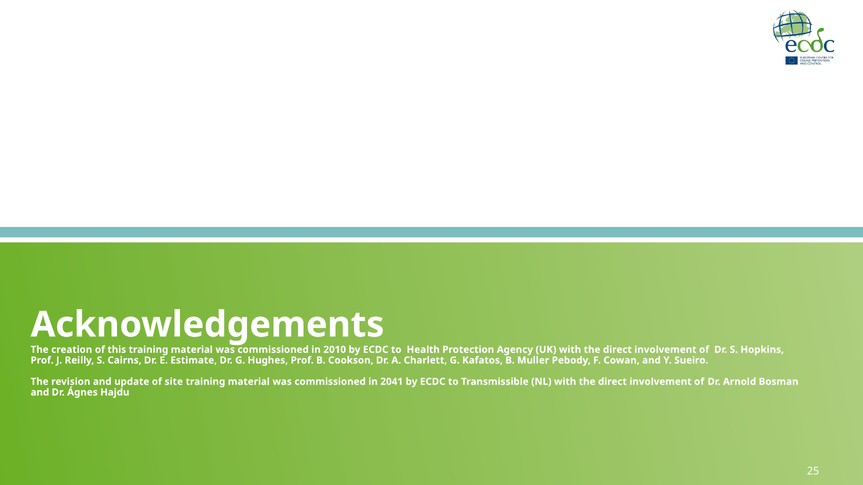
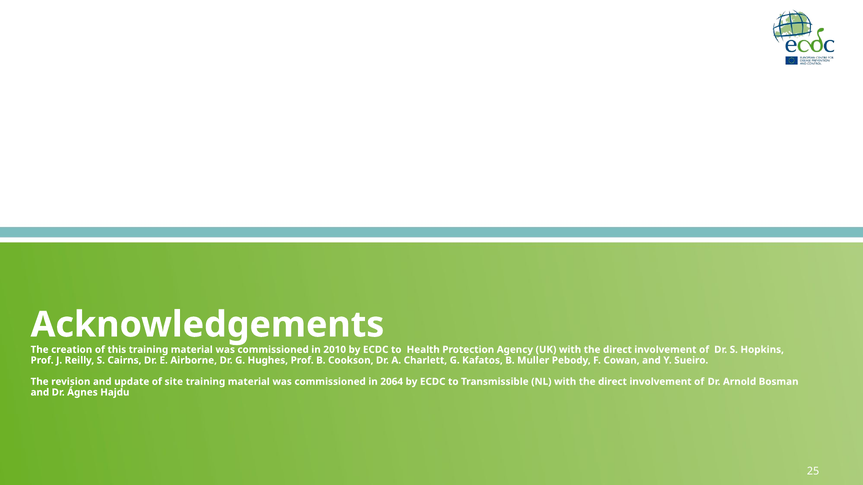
Estimate: Estimate -> Airborne
2041: 2041 -> 2064
